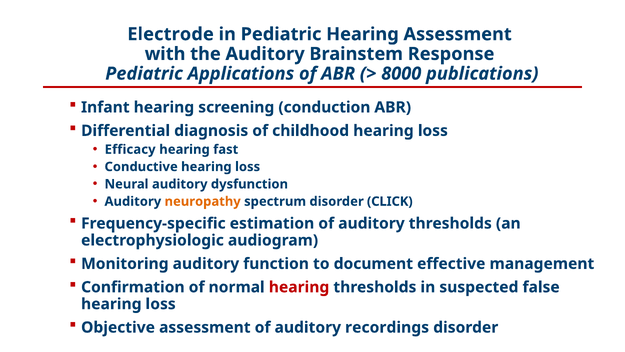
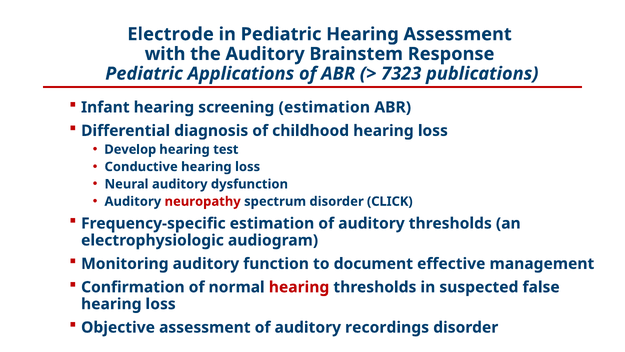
8000: 8000 -> 7323
screening conduction: conduction -> estimation
Efficacy: Efficacy -> Develop
fast: fast -> test
neuropathy colour: orange -> red
